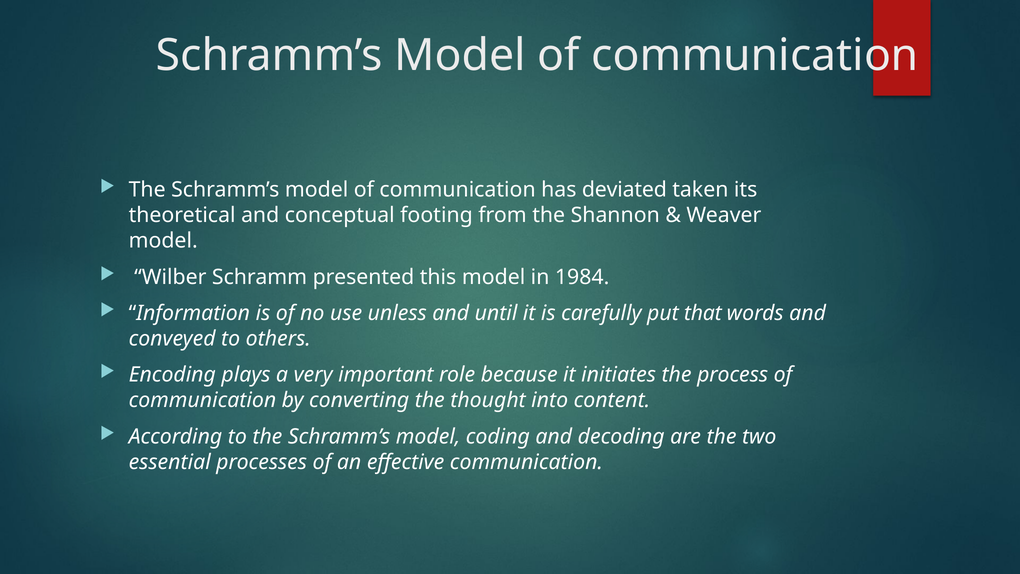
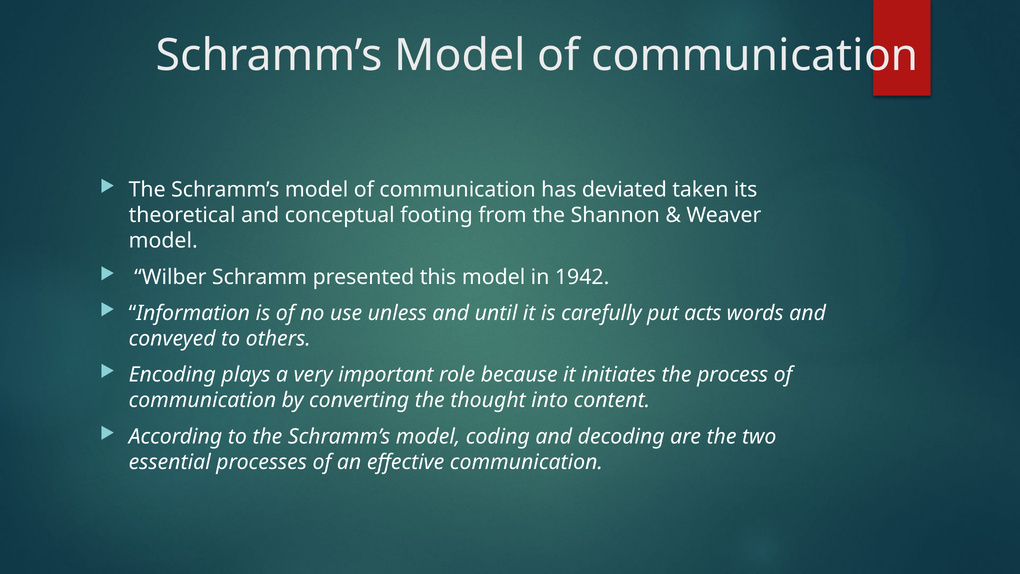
1984: 1984 -> 1942
that: that -> acts
